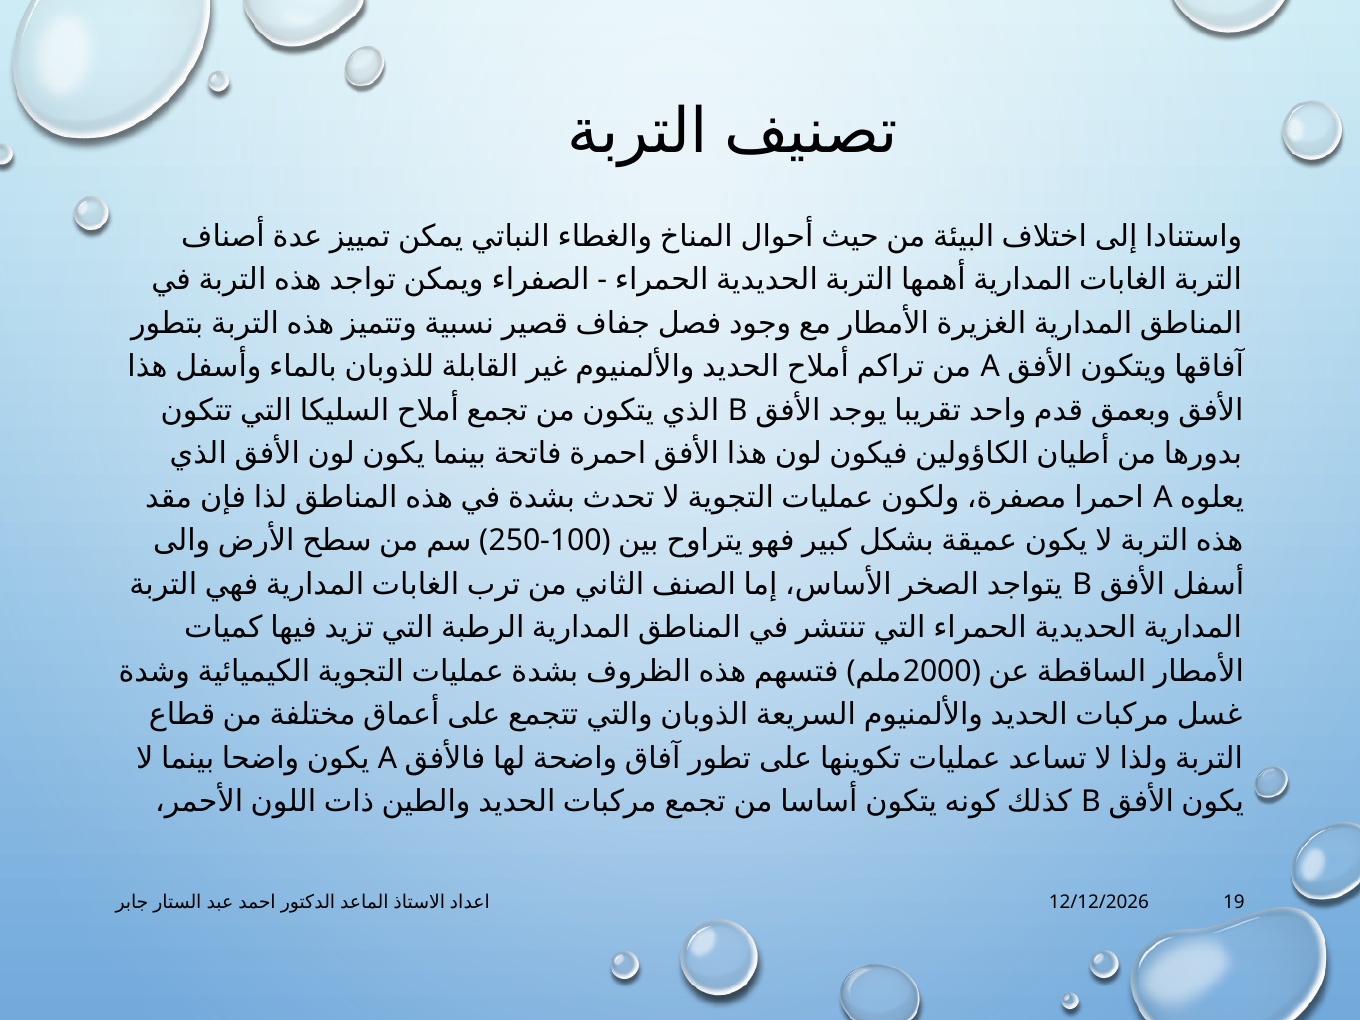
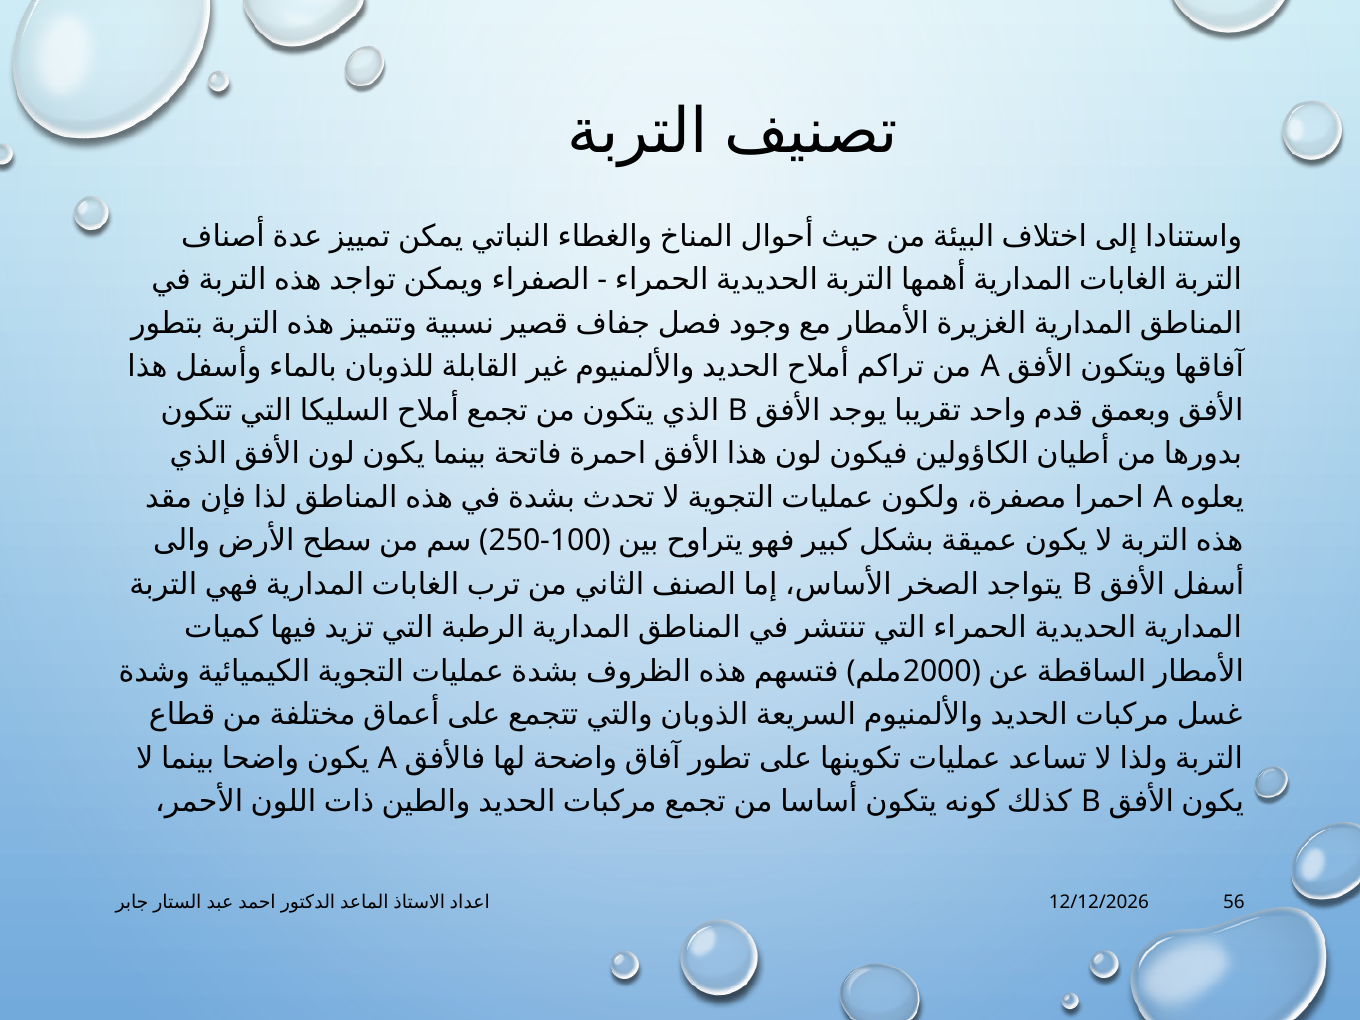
19: 19 -> 56
